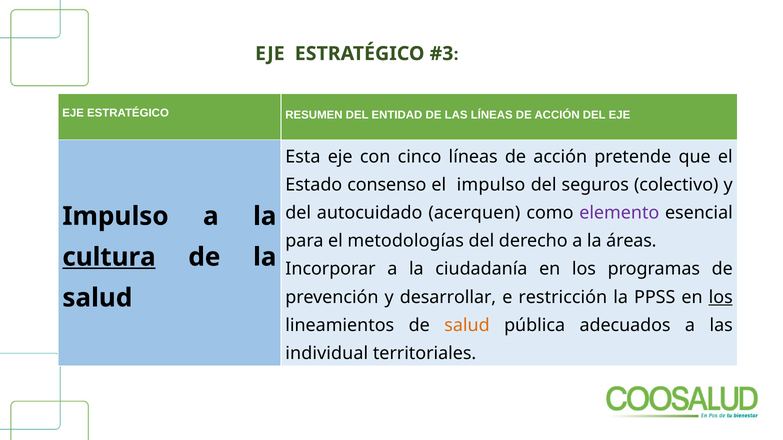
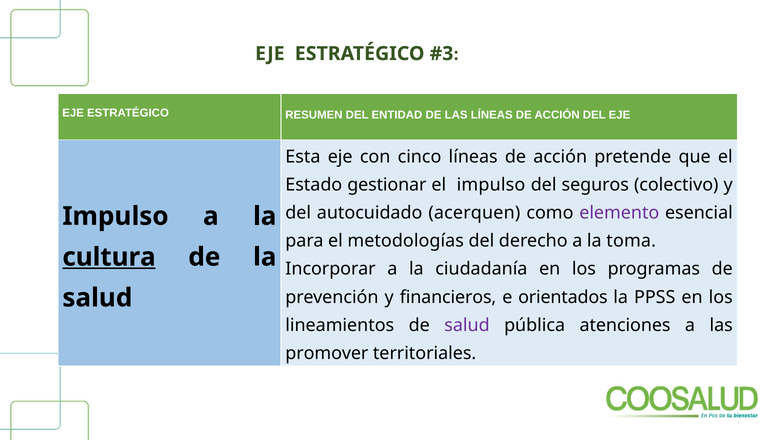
consenso: consenso -> gestionar
áreas: áreas -> toma
desarrollar: desarrollar -> financieros
restricción: restricción -> orientados
los at (721, 297) underline: present -> none
salud at (467, 326) colour: orange -> purple
adecuados: adecuados -> atenciones
individual: individual -> promover
